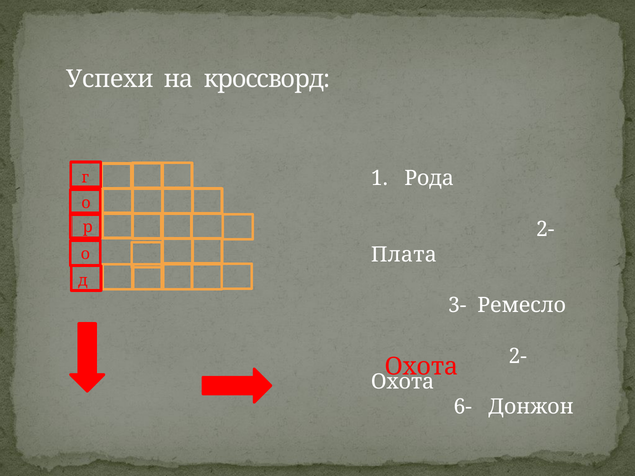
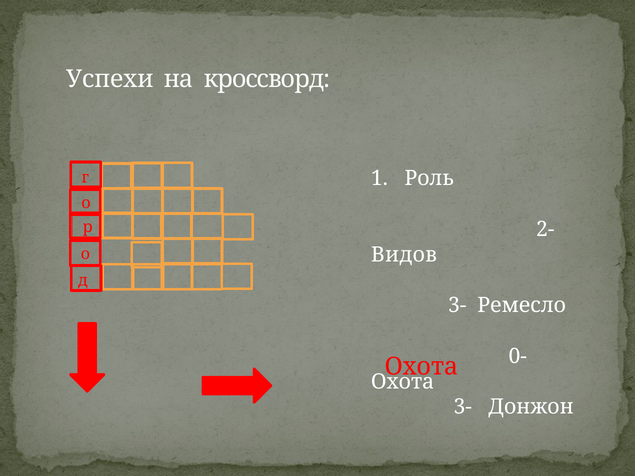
Рода: Рода -> Роль
Плата: Плата -> Видов
2- at (518, 356): 2- -> 0-
6- at (463, 407): 6- -> 3-
